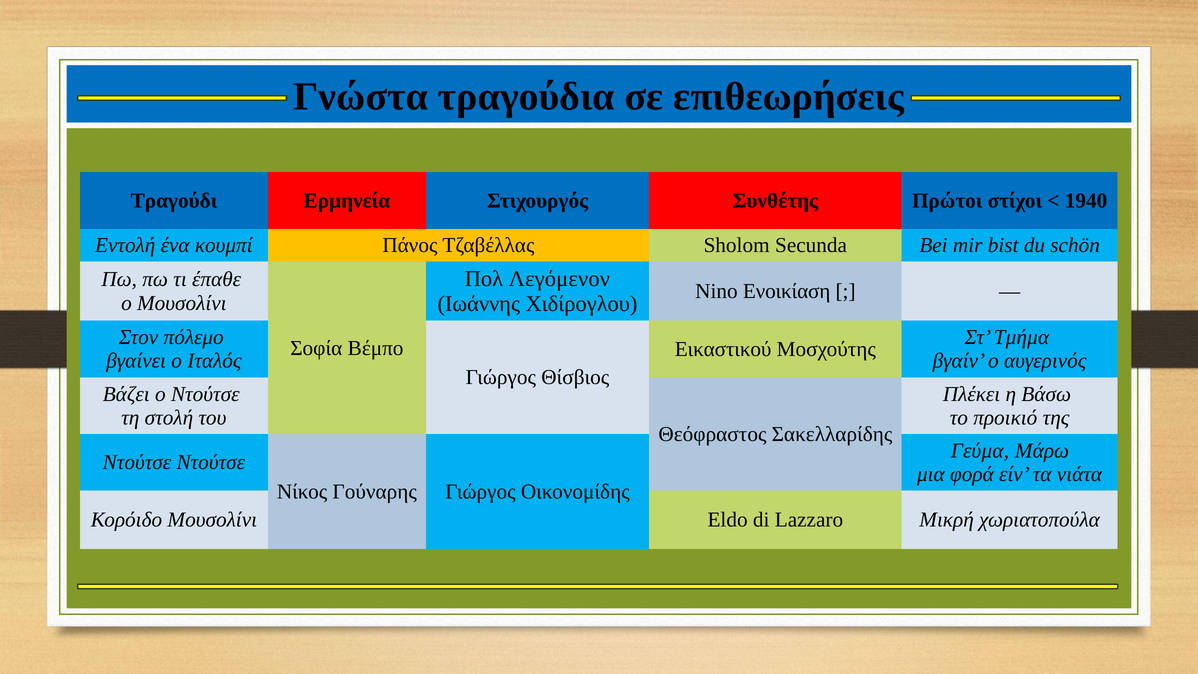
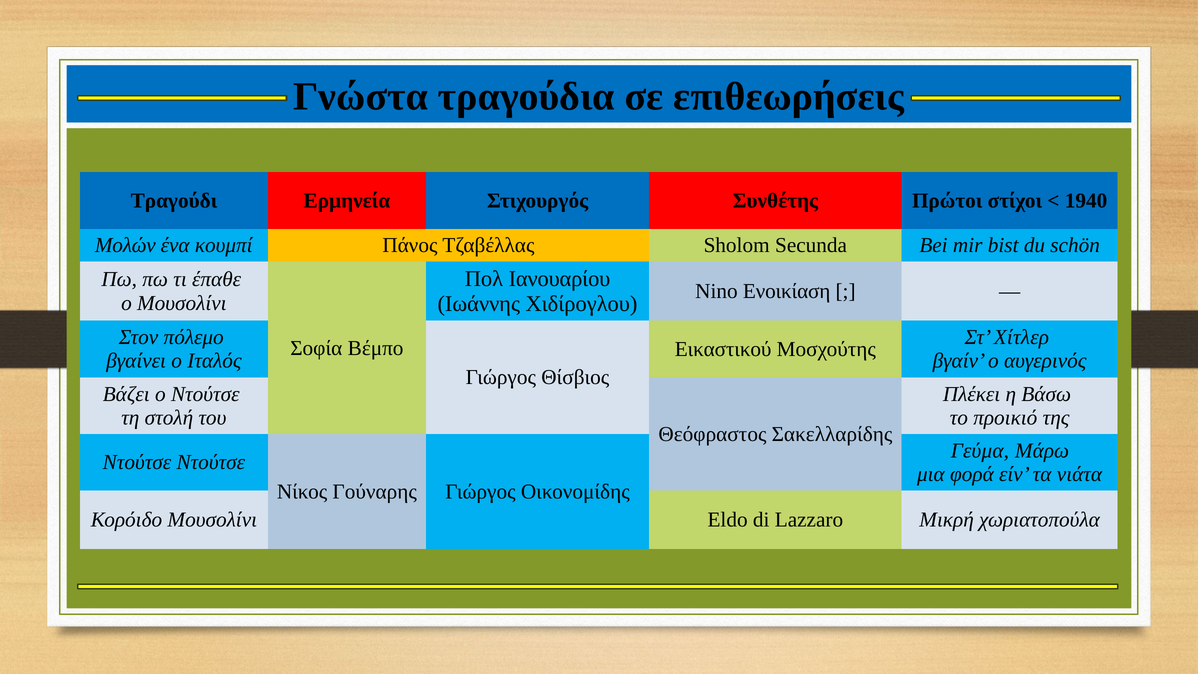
Εντολή: Εντολή -> Μολών
Λεγόμενον: Λεγόμενον -> Ιανουαρίου
Τμήμα: Τμήμα -> Χίτλερ
